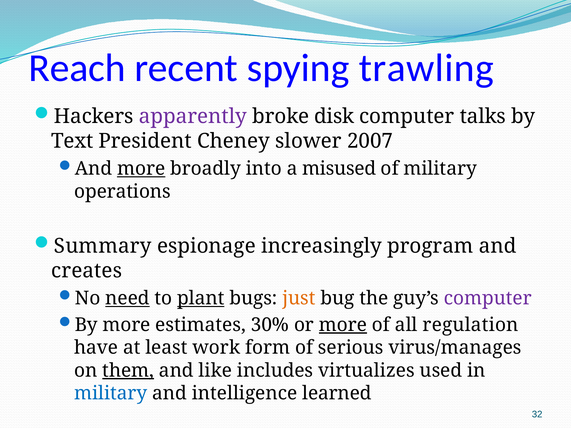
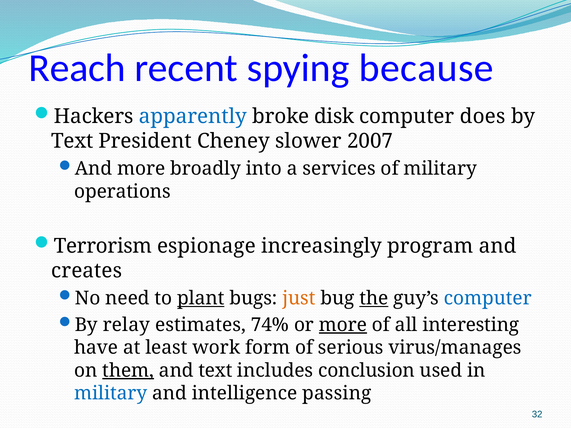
trawling: trawling -> because
apparently colour: purple -> blue
talks: talks -> does
more at (141, 169) underline: present -> none
misused: misused -> services
Summary: Summary -> Terrorism
need underline: present -> none
the underline: none -> present
computer at (488, 298) colour: purple -> blue
By more: more -> relay
30%: 30% -> 74%
regulation: regulation -> interesting
and like: like -> text
virtualizes: virtualizes -> conclusion
learned: learned -> passing
